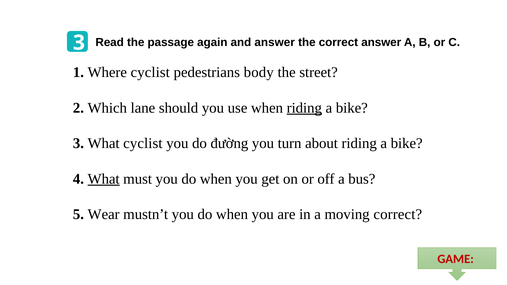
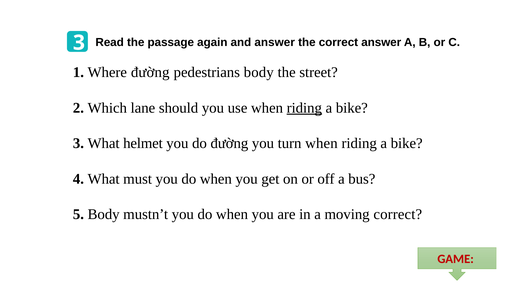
Where cyclist: cyclist -> đường
What cyclist: cyclist -> helmet
turn about: about -> when
What at (104, 179) underline: present -> none
5 Wear: Wear -> Body
